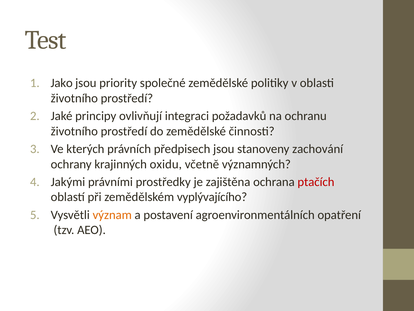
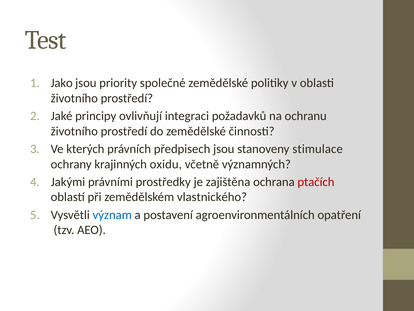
zachování: zachování -> stimulace
vyplývajícího: vyplývajícího -> vlastnického
význam colour: orange -> blue
